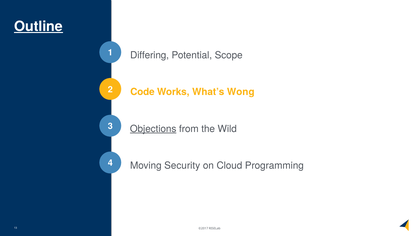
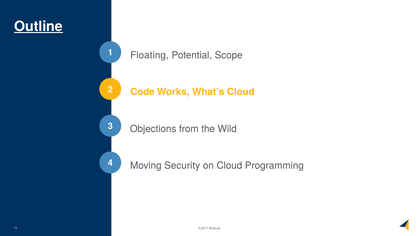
Differing: Differing -> Floating
What’s Wong: Wong -> Cloud
Objections underline: present -> none
